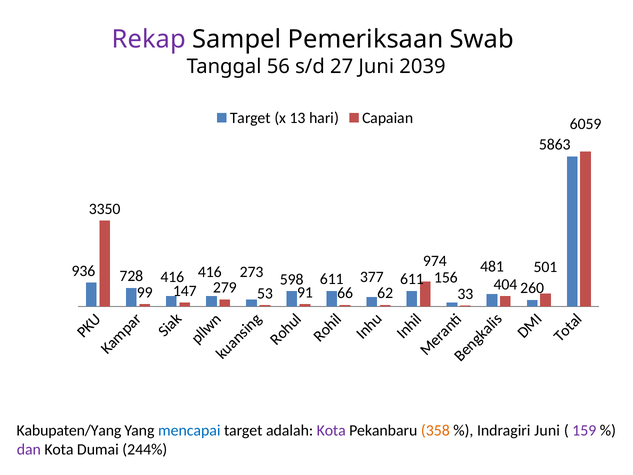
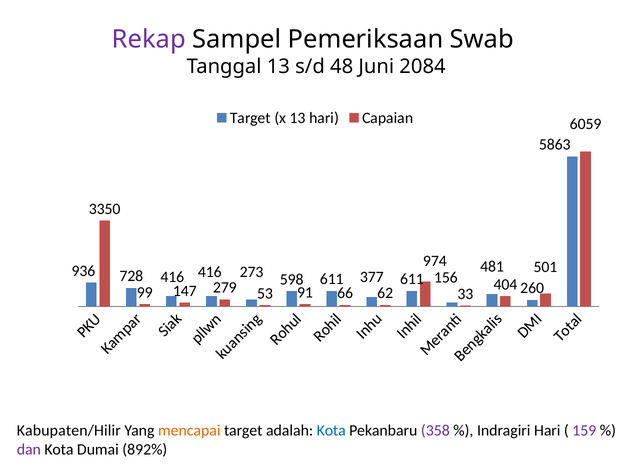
Tanggal 56: 56 -> 13
27: 27 -> 48
2039: 2039 -> 2084
Kabupaten/Yang: Kabupaten/Yang -> Kabupaten/Hilir
mencapai colour: blue -> orange
Kota at (331, 430) colour: purple -> blue
358 colour: orange -> purple
Indragiri Juni: Juni -> Hari
244%: 244% -> 892%
